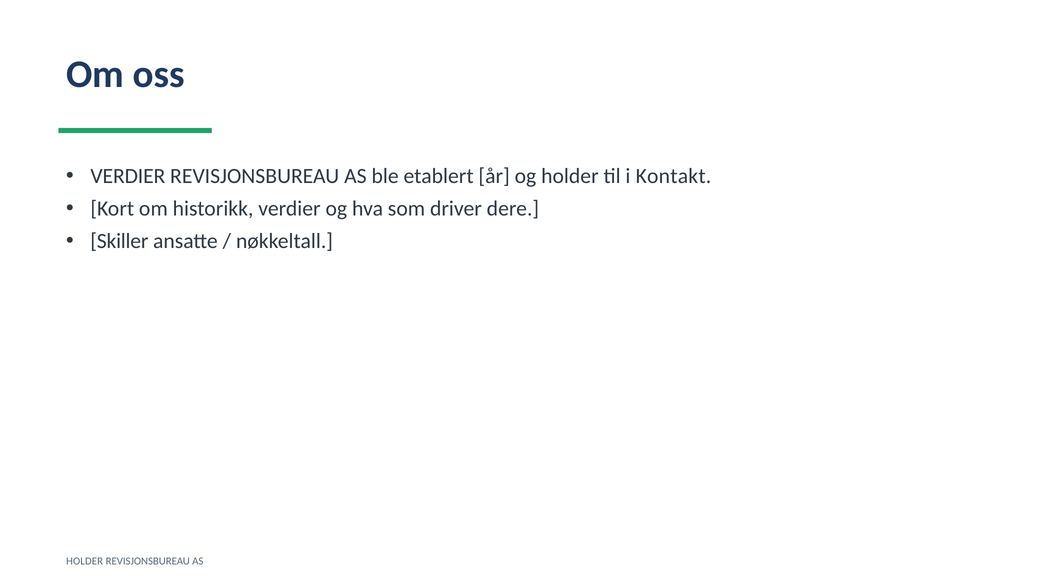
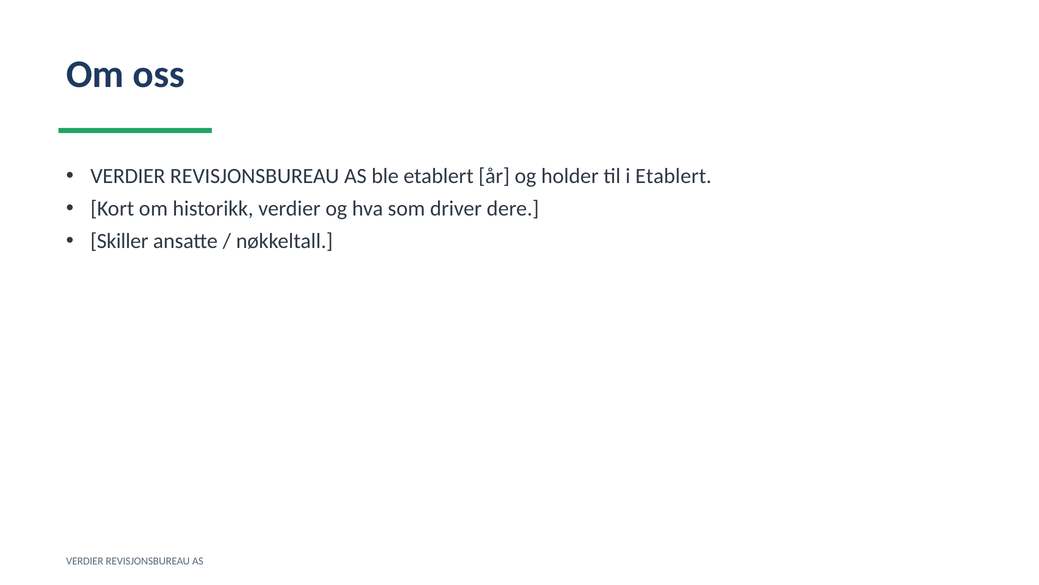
i Kontakt: Kontakt -> Etablert
HOLDER at (85, 561): HOLDER -> VERDIER
